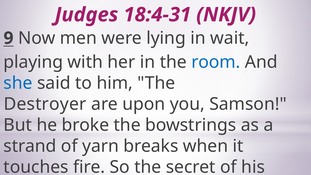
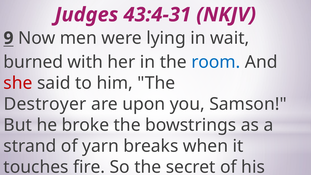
18:4-31: 18:4-31 -> 43:4-31
playing: playing -> burned
she colour: blue -> red
